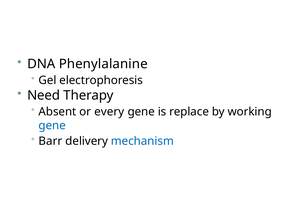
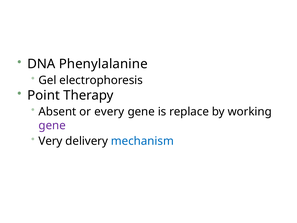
Need: Need -> Point
gene at (52, 125) colour: blue -> purple
Barr: Barr -> Very
